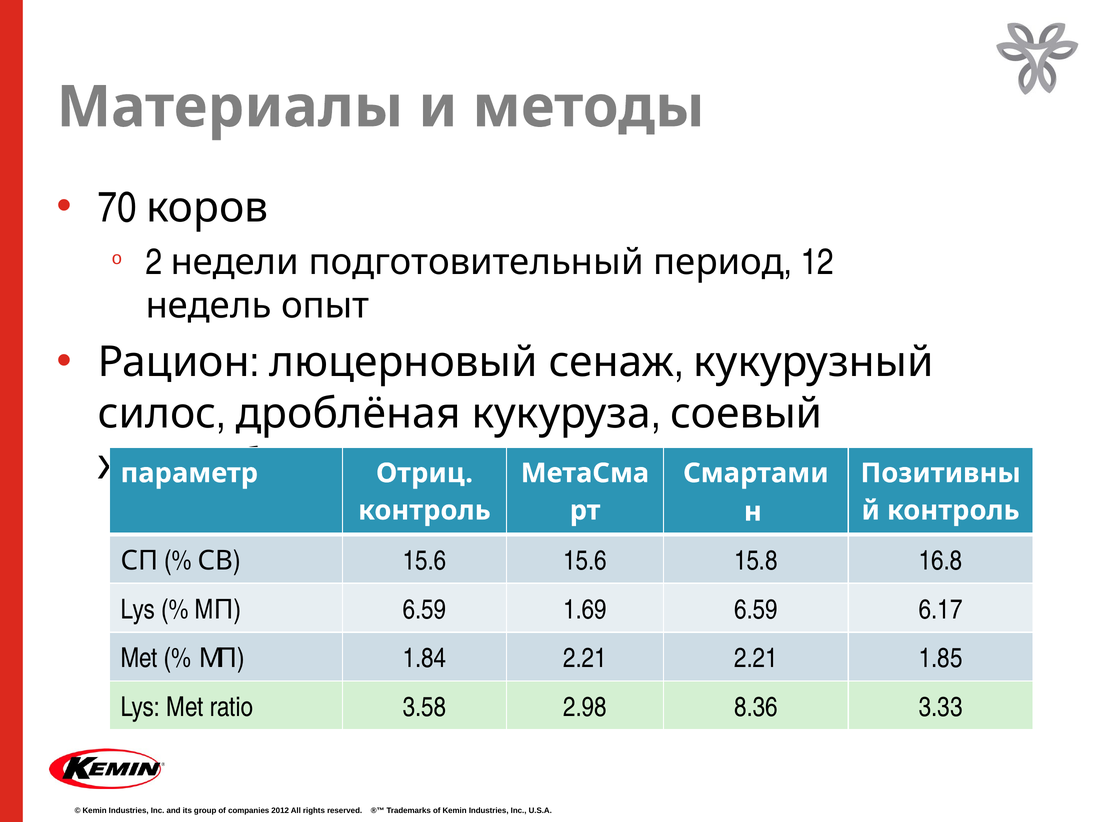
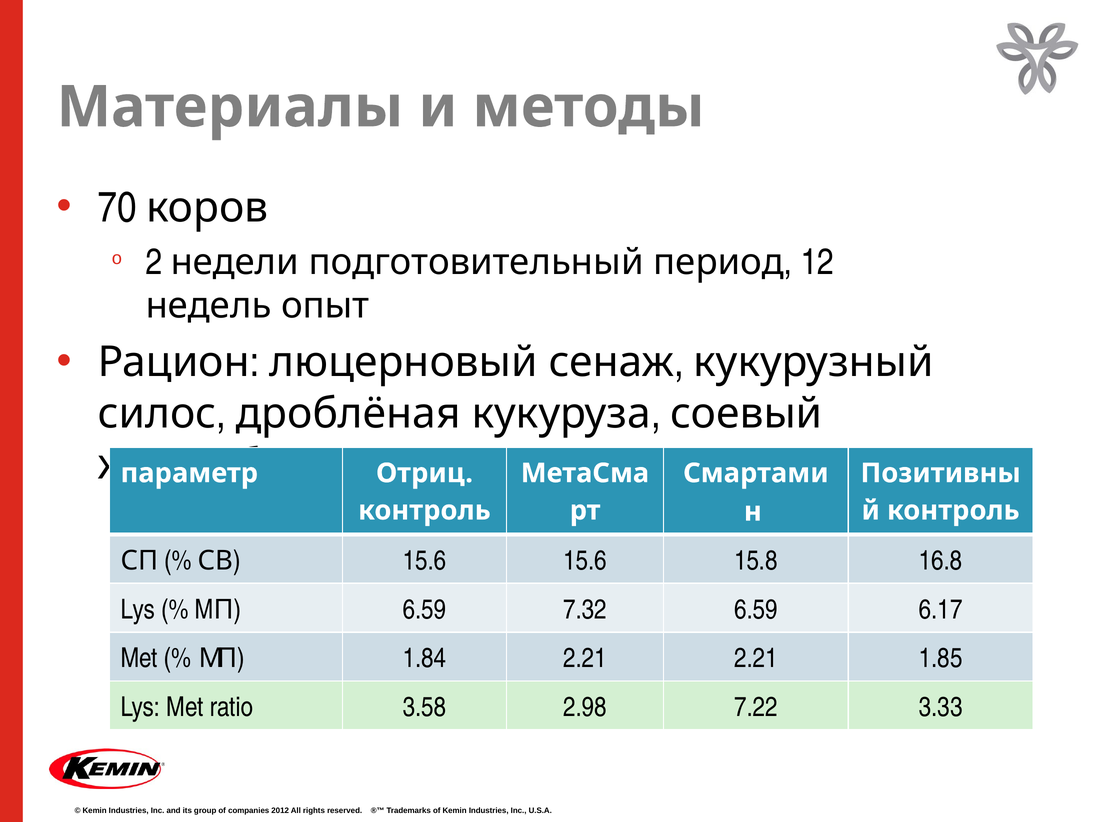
1.69: 1.69 -> 7.32
8.36: 8.36 -> 7.22
